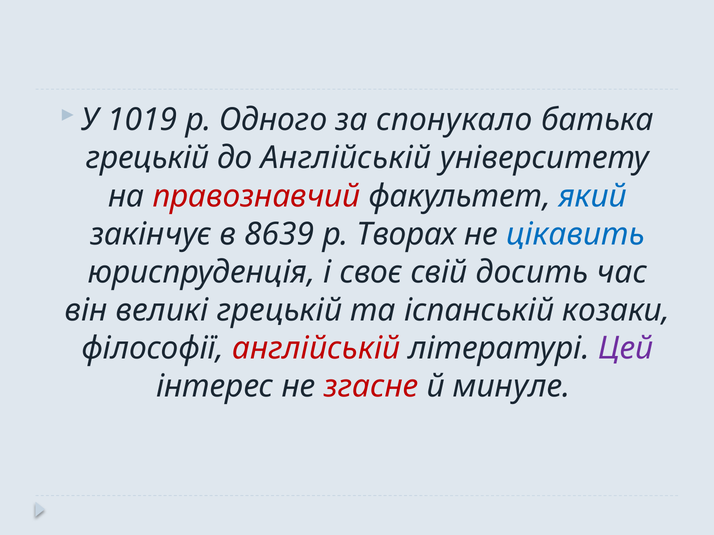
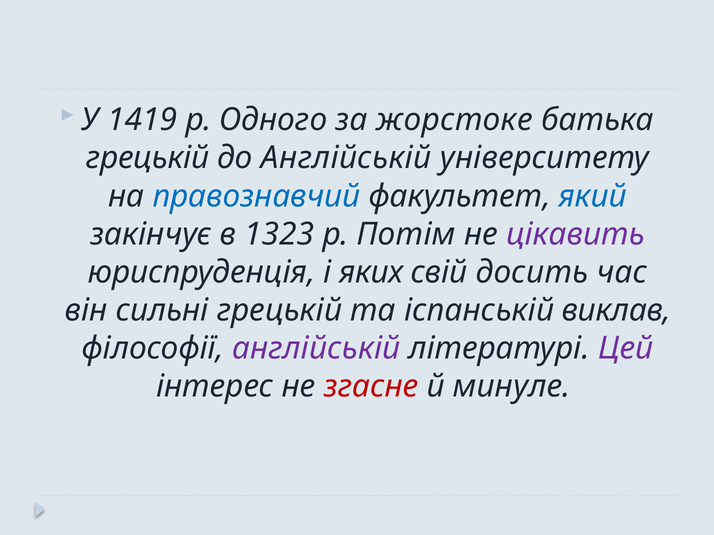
1019: 1019 -> 1419
спонукало: спонукало -> жорстоке
правознавчий colour: red -> blue
8639: 8639 -> 1323
Творах: Творах -> Потім
цікавить colour: blue -> purple
своє: своє -> яких
великі: великі -> сильні
козаки: козаки -> виклав
англійській at (316, 349) colour: red -> purple
